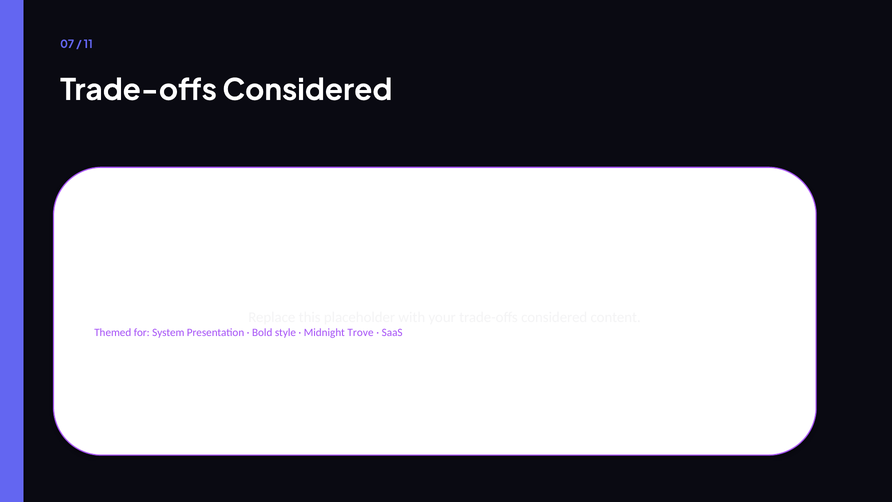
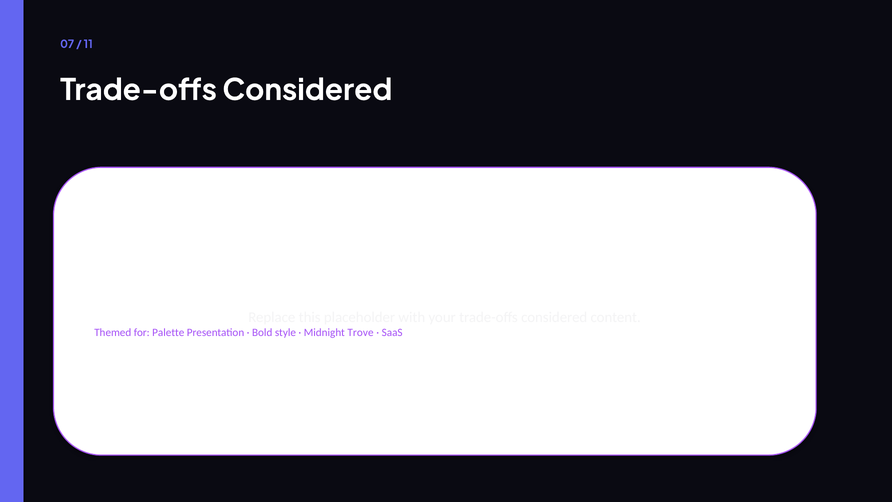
System: System -> Palette
